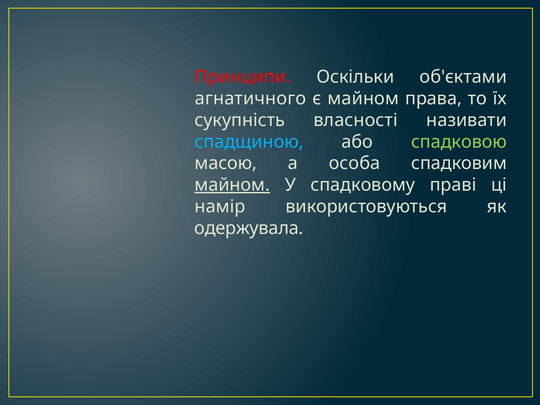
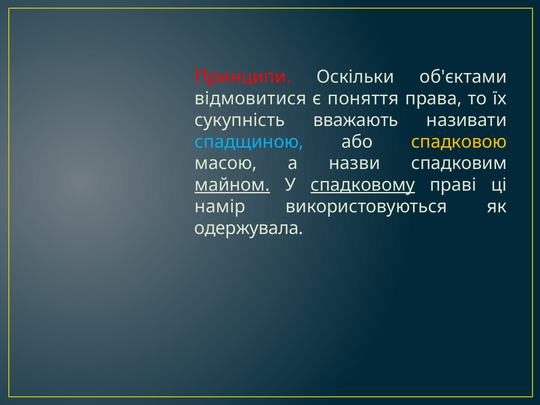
агнатичного: агнатичного -> відмовитися
є майном: майном -> поняття
власності: власності -> вважають
спадковою colour: light green -> yellow
особа: особа -> назви
спадковому underline: none -> present
